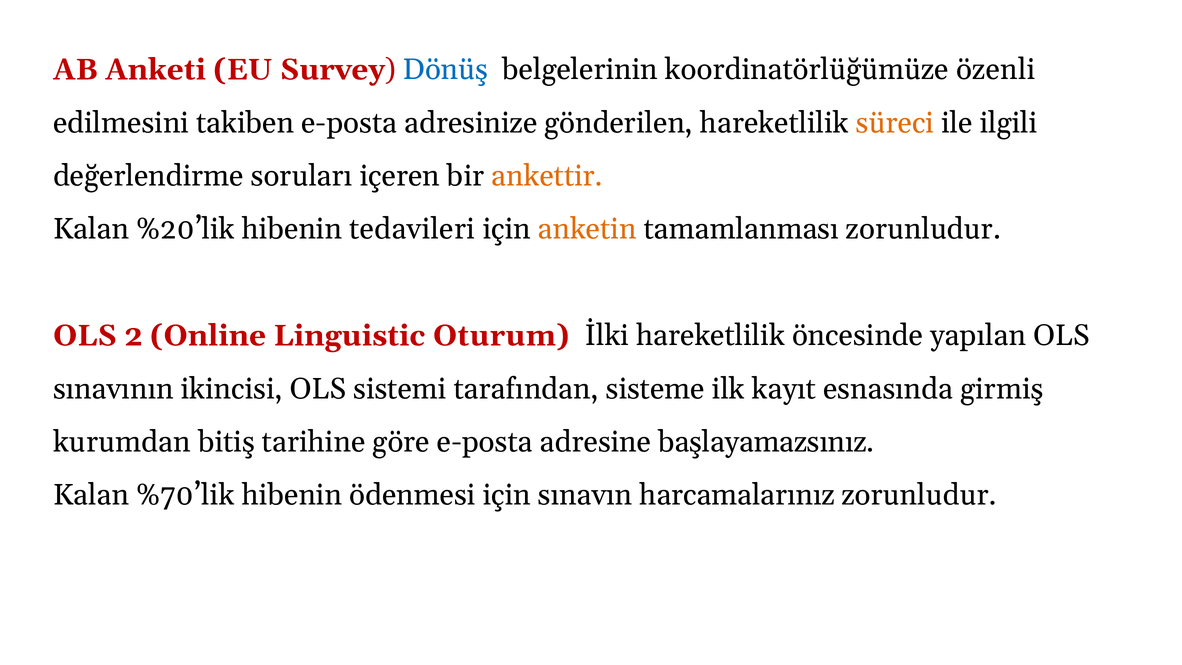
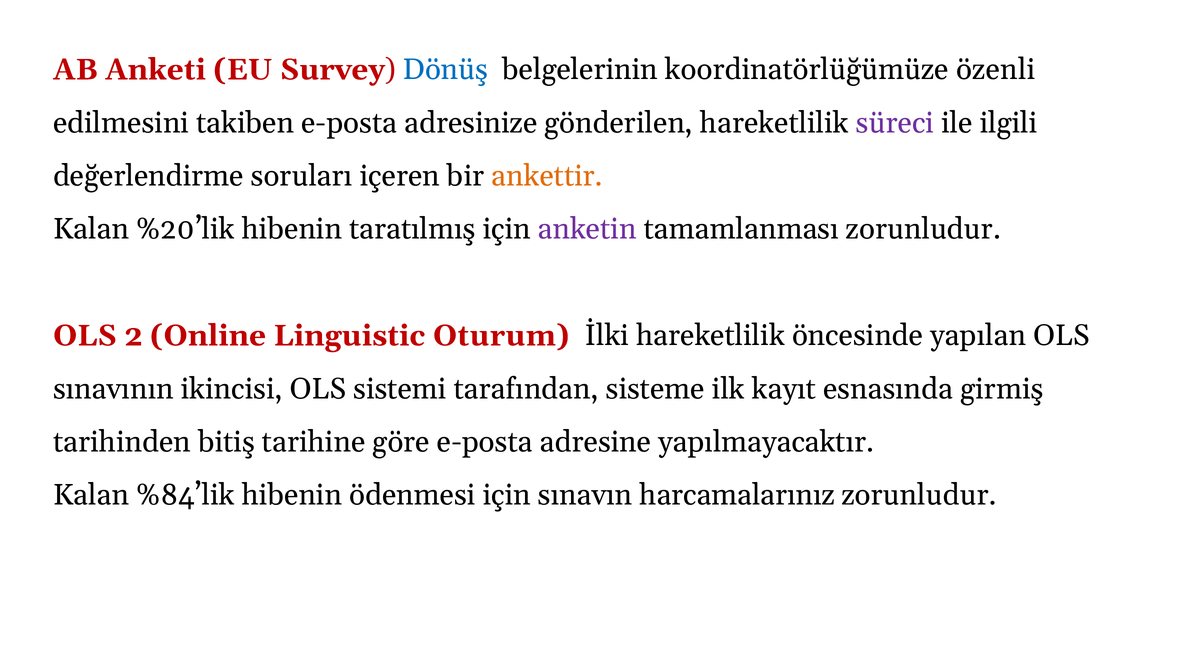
süreci colour: orange -> purple
tedavileri: tedavileri -> taratılmış
anketin colour: orange -> purple
kurumdan: kurumdan -> tarihinden
başlayamazsınız: başlayamazsınız -> yapılmayacaktır
%70’lik: %70’lik -> %84’lik
